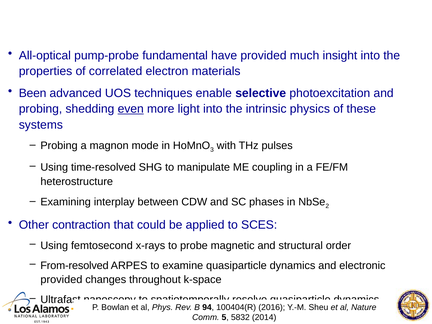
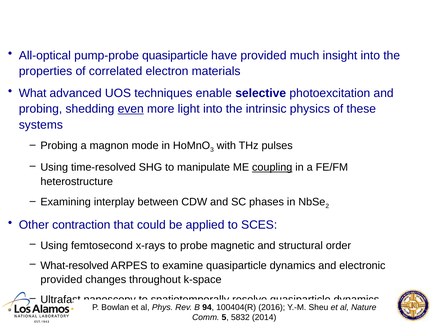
pump-probe fundamental: fundamental -> quasiparticle
Been: Been -> What
coupling underline: none -> present
From-resolved: From-resolved -> What-resolved
